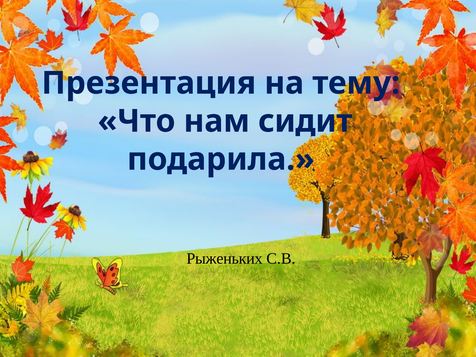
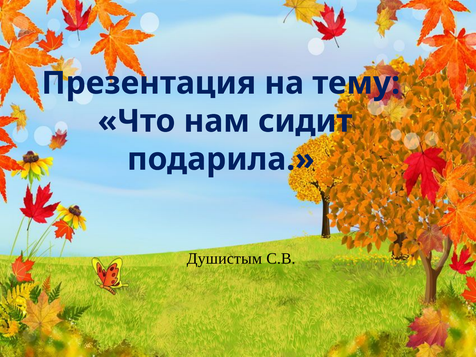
Рыженьких: Рыженьких -> Душистым
